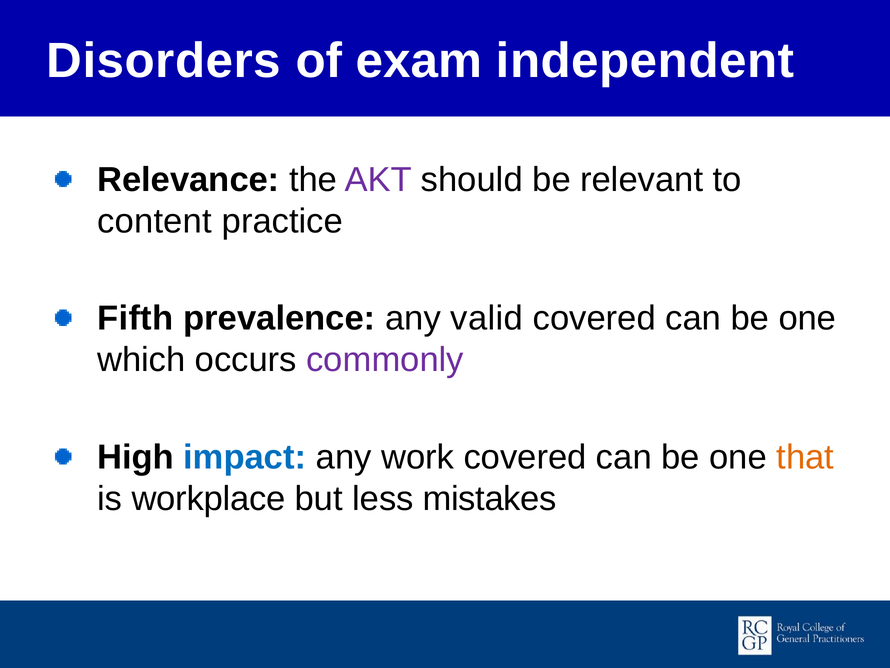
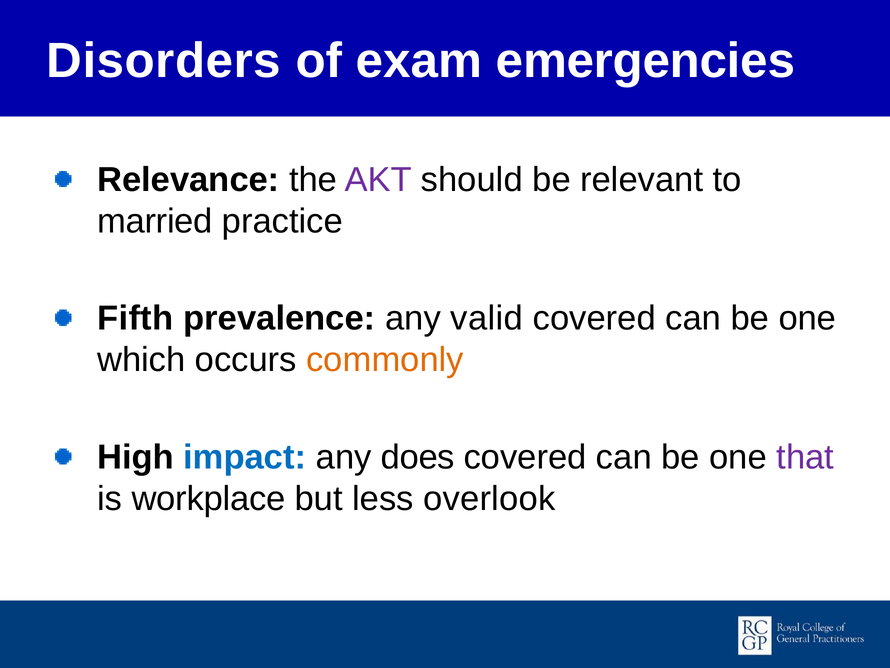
independent: independent -> emergencies
content: content -> married
commonly colour: purple -> orange
work: work -> does
that colour: orange -> purple
mistakes: mistakes -> overlook
